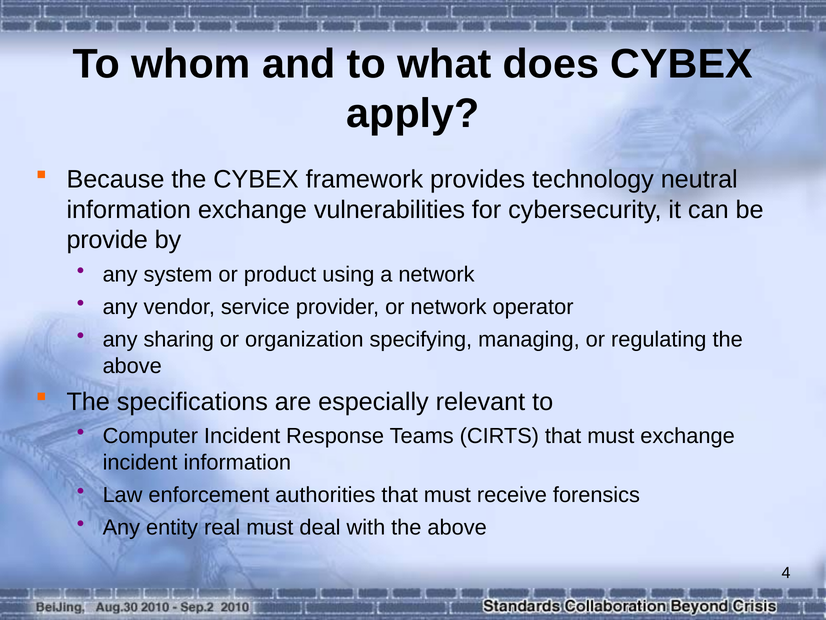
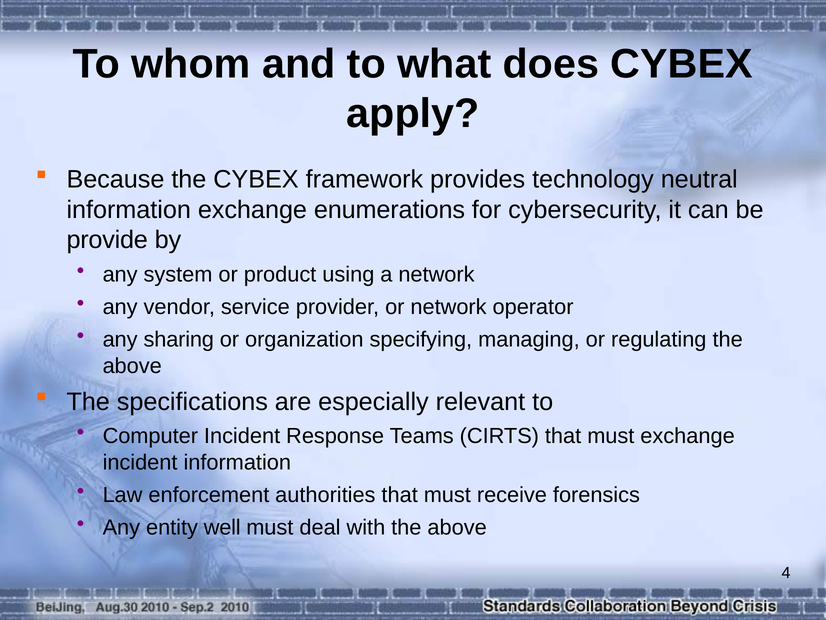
vulnerabilities: vulnerabilities -> enumerations
real: real -> well
